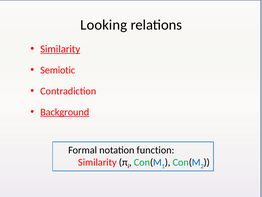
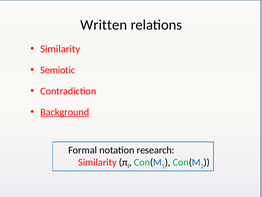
Looking: Looking -> Written
Similarity at (60, 49) underline: present -> none
function: function -> research
